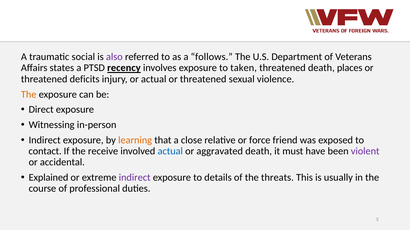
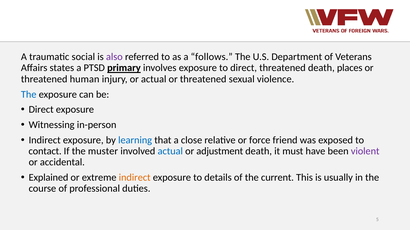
recency: recency -> primary
to taken: taken -> direct
deficits: deficits -> human
The at (29, 95) colour: orange -> blue
learning colour: orange -> blue
receive: receive -> muster
aggravated: aggravated -> adjustment
indirect at (135, 178) colour: purple -> orange
threats: threats -> current
